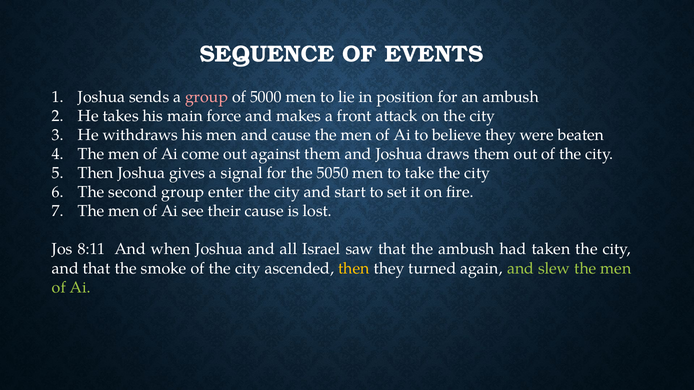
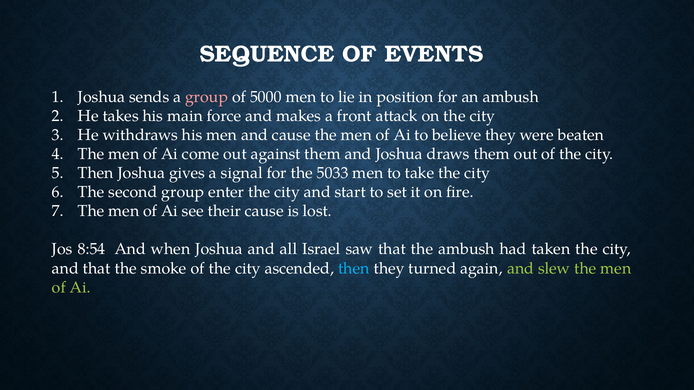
5050: 5050 -> 5033
8:11: 8:11 -> 8:54
then at (354, 269) colour: yellow -> light blue
